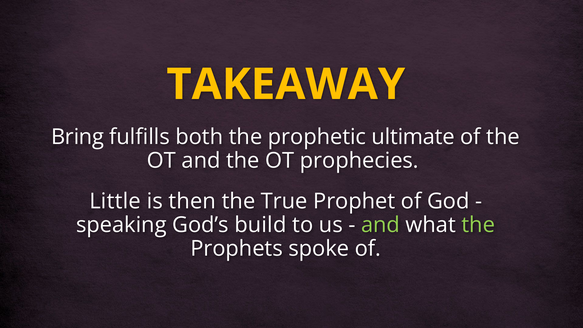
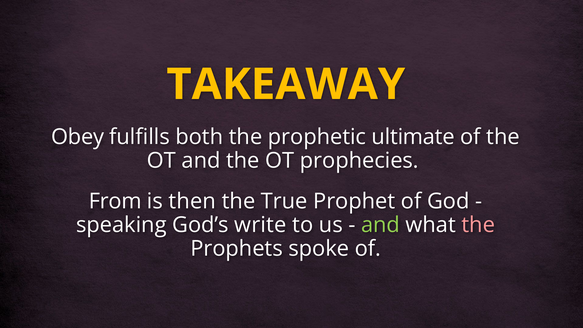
Bring: Bring -> Obey
Little: Little -> From
build: build -> write
the at (478, 225) colour: light green -> pink
